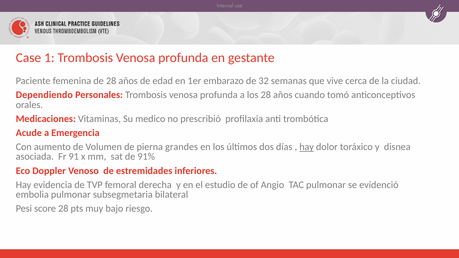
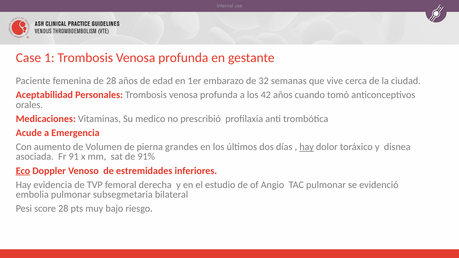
Dependiendo: Dependiendo -> Aceptabilidad
los 28: 28 -> 42
Eco underline: none -> present
